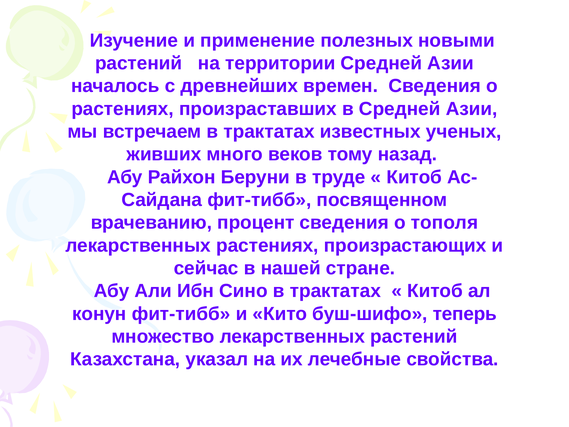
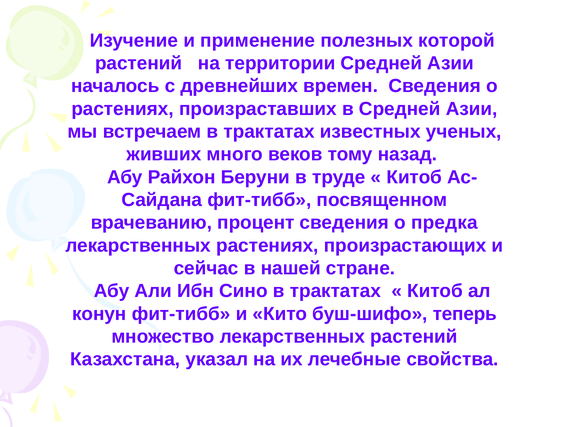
новыми: новыми -> которой
тополя: тополя -> предка
